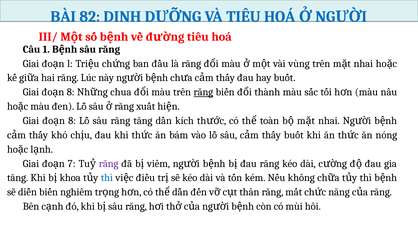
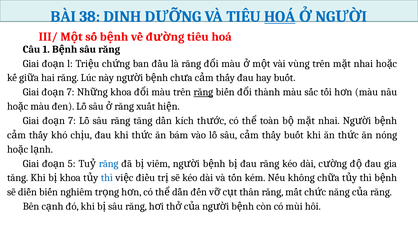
82: 82 -> 38
HOÁ at (280, 17) underline: none -> present
8 at (71, 92): 8 -> 7
chua at (121, 92): chua -> khoa
8 at (72, 121): 8 -> 7
7: 7 -> 5
răng at (109, 164) colour: purple -> blue
